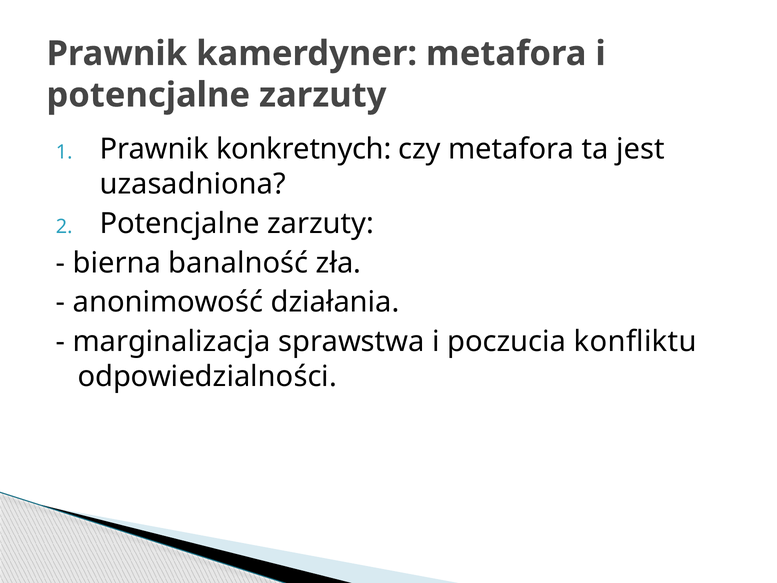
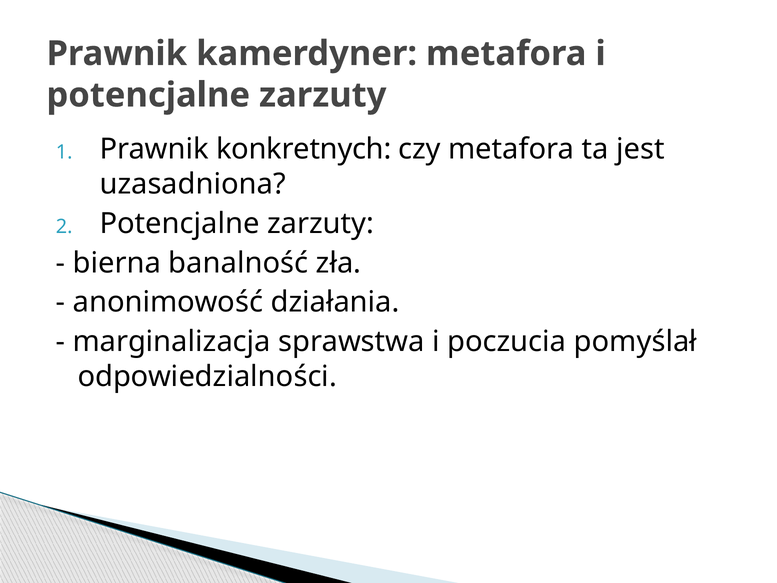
konfliktu: konfliktu -> pomyślał
